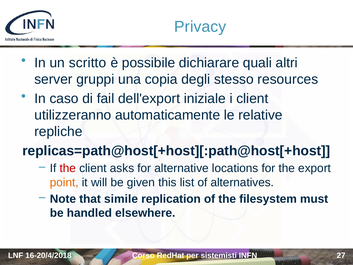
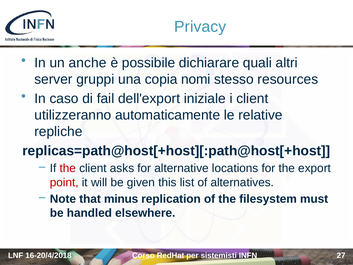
scritto: scritto -> anche
degli: degli -> nomi
point colour: orange -> red
simile: simile -> minus
